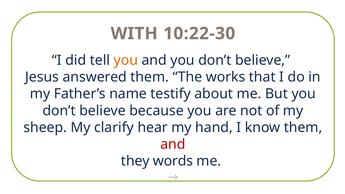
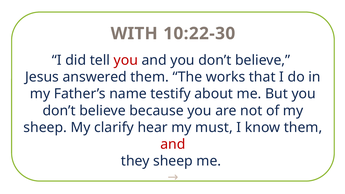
you at (126, 60) colour: orange -> red
hand: hand -> must
they words: words -> sheep
